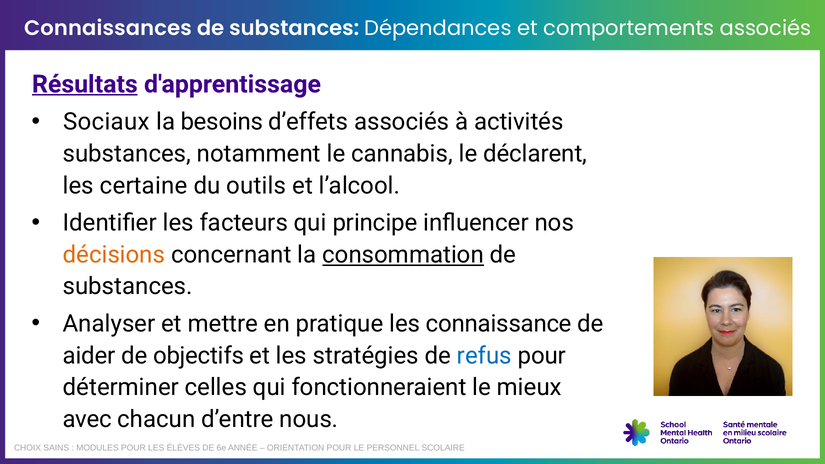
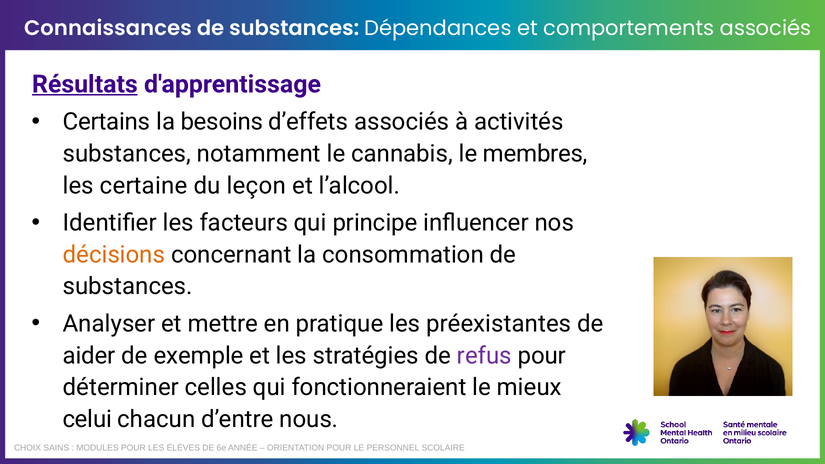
Sociaux: Sociaux -> Certains
déclarent: déclarent -> membres
outils: outils -> leçon
consommation at (403, 255) underline: present -> none
connaissance: connaissance -> préexistantes
objectifs: objectifs -> exemple
refus colour: blue -> purple
avec: avec -> celui
